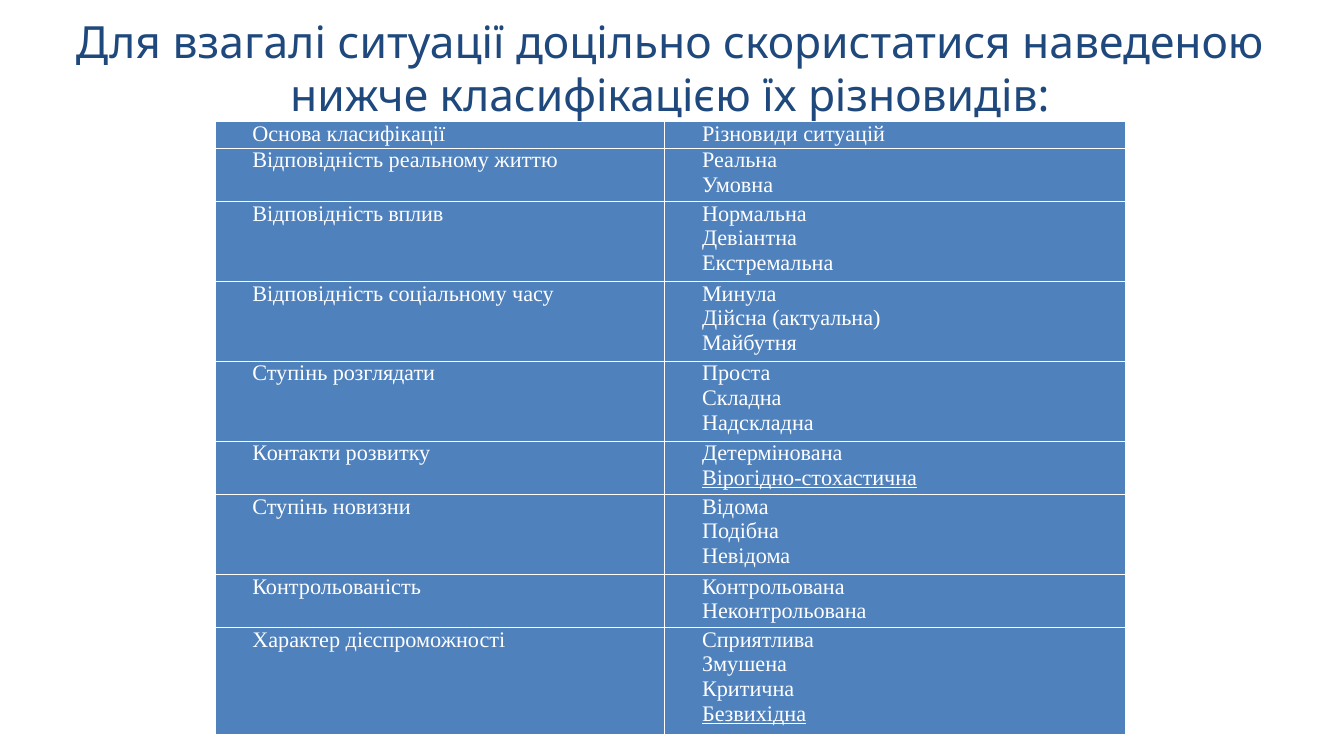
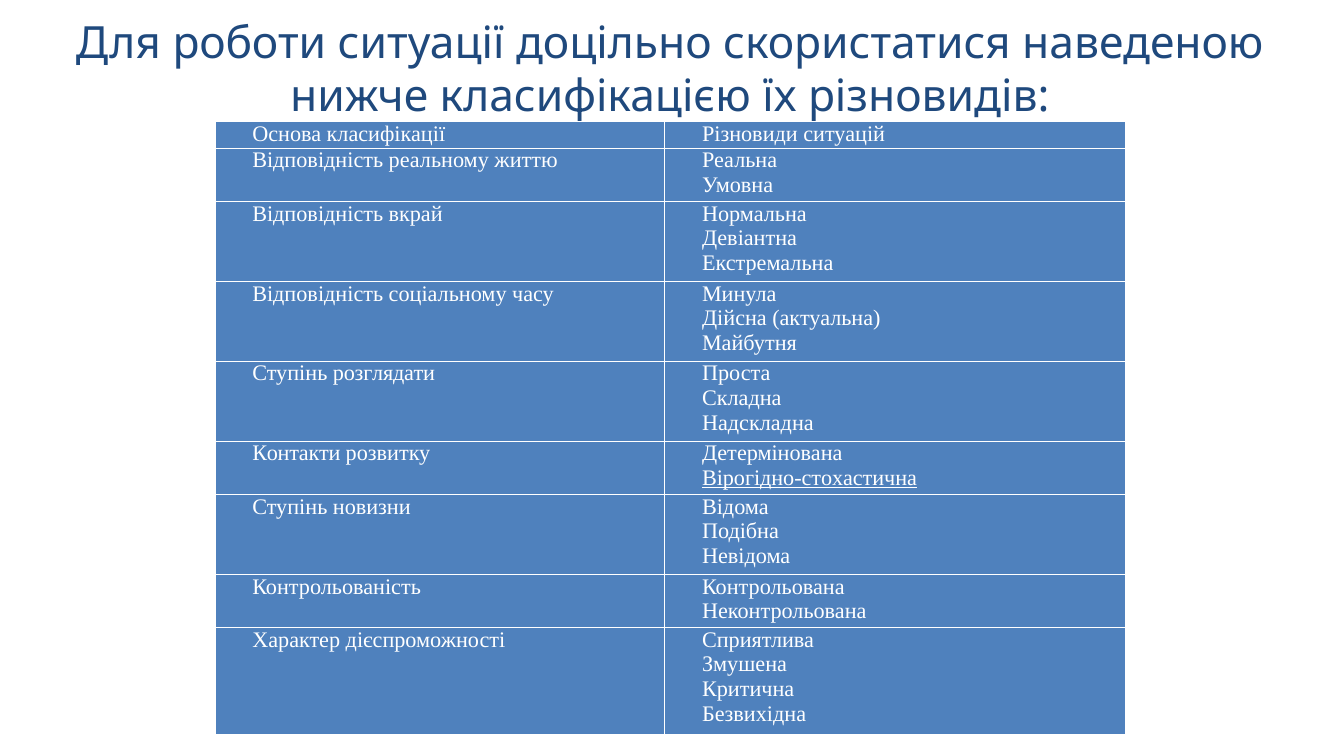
взагалі: взагалі -> роботи
вплив: вплив -> вкрай
Безвихідна underline: present -> none
